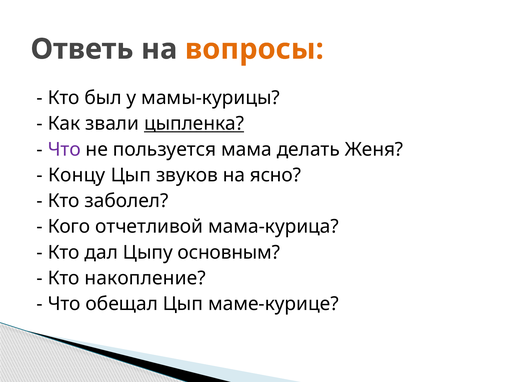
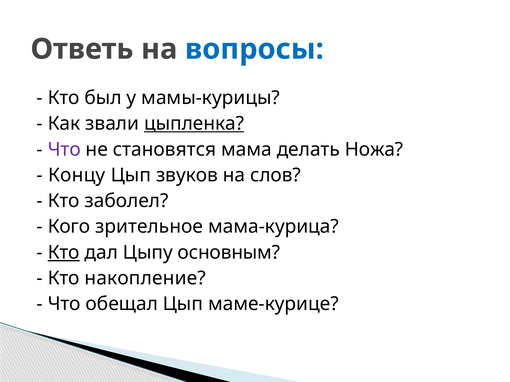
вопросы colour: orange -> blue
пользуется: пользуется -> становятся
Женя: Женя -> Ножа
ясно: ясно -> слов
отчетливой: отчетливой -> зрительное
Кто at (64, 253) underline: none -> present
